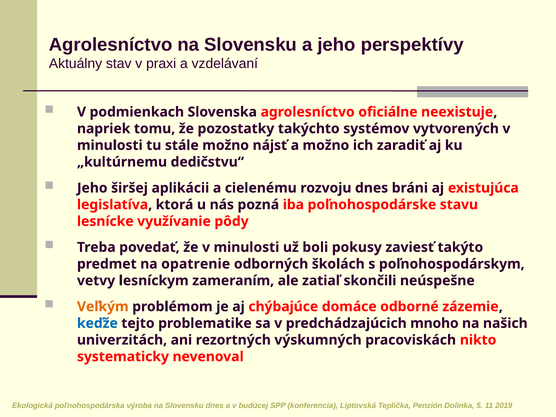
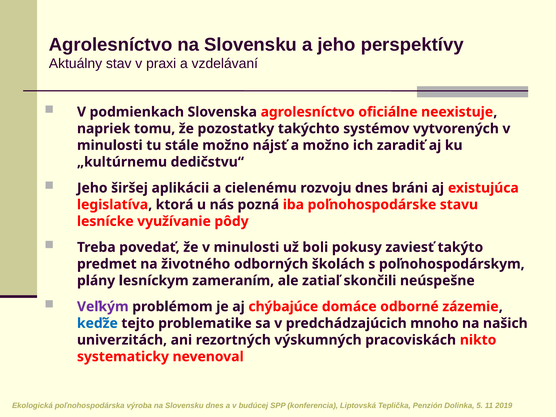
opatrenie: opatrenie -> životného
vetvy: vetvy -> plány
Veľkým colour: orange -> purple
